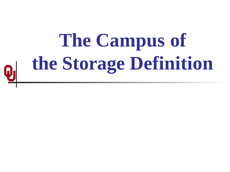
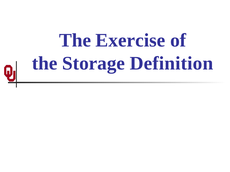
Campus: Campus -> Exercise
